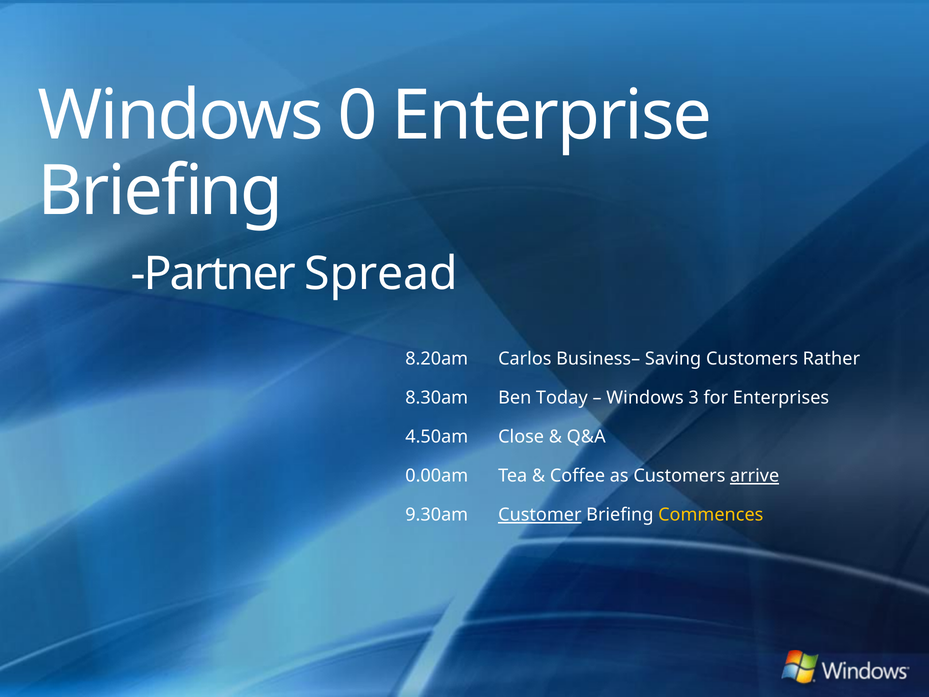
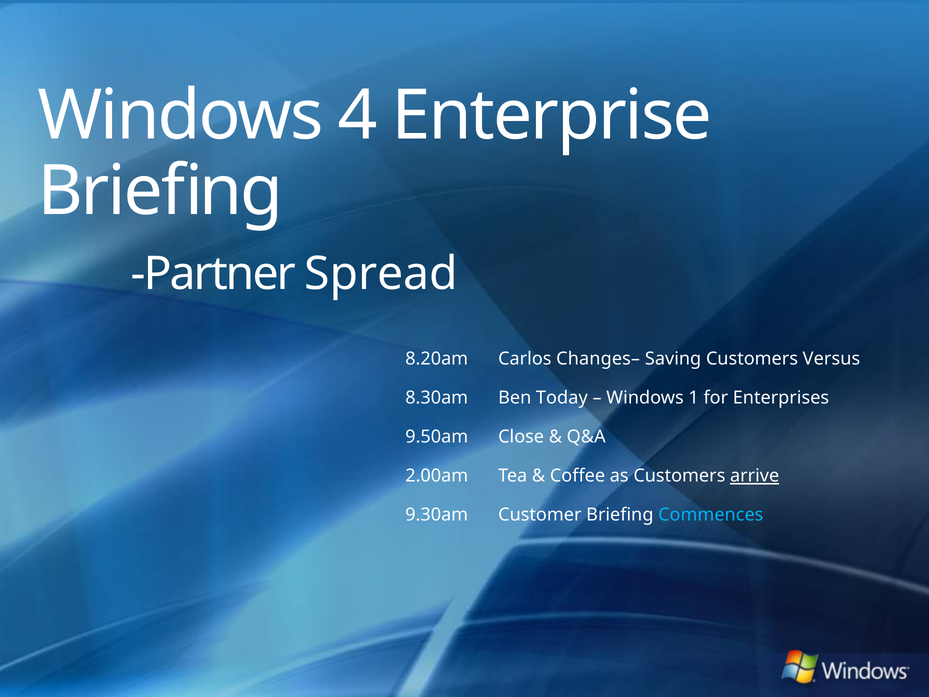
0: 0 -> 4
Business–: Business– -> Changes–
Rather: Rather -> Versus
3: 3 -> 1
4.50am: 4.50am -> 9.50am
0.00am: 0.00am -> 2.00am
Customer underline: present -> none
Commences colour: yellow -> light blue
